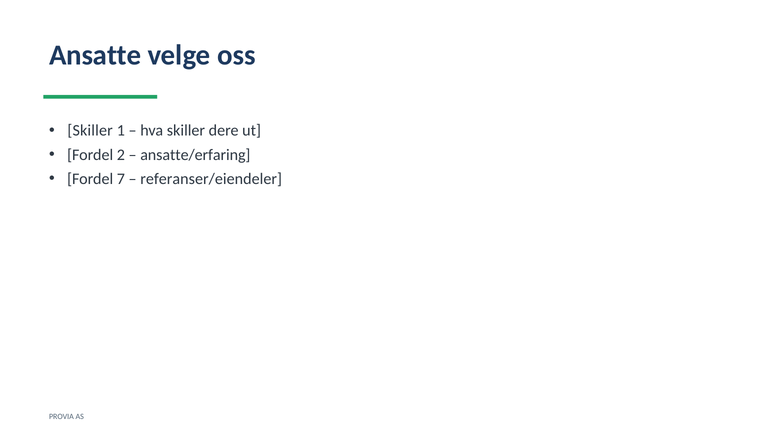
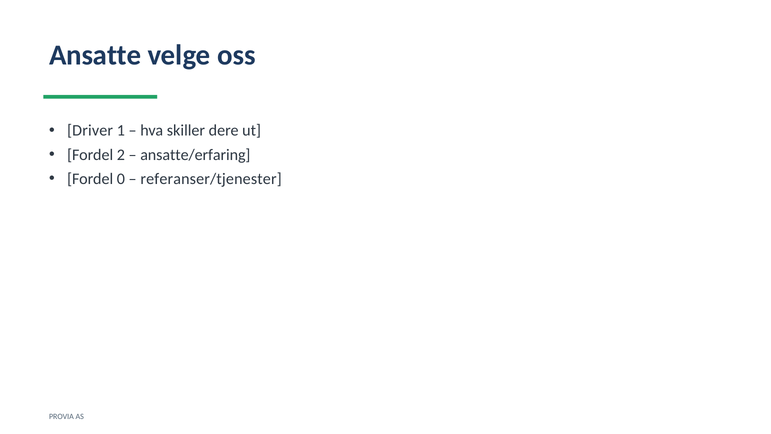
Skiller at (90, 131): Skiller -> Driver
7: 7 -> 0
referanser/eiendeler: referanser/eiendeler -> referanser/tjenester
